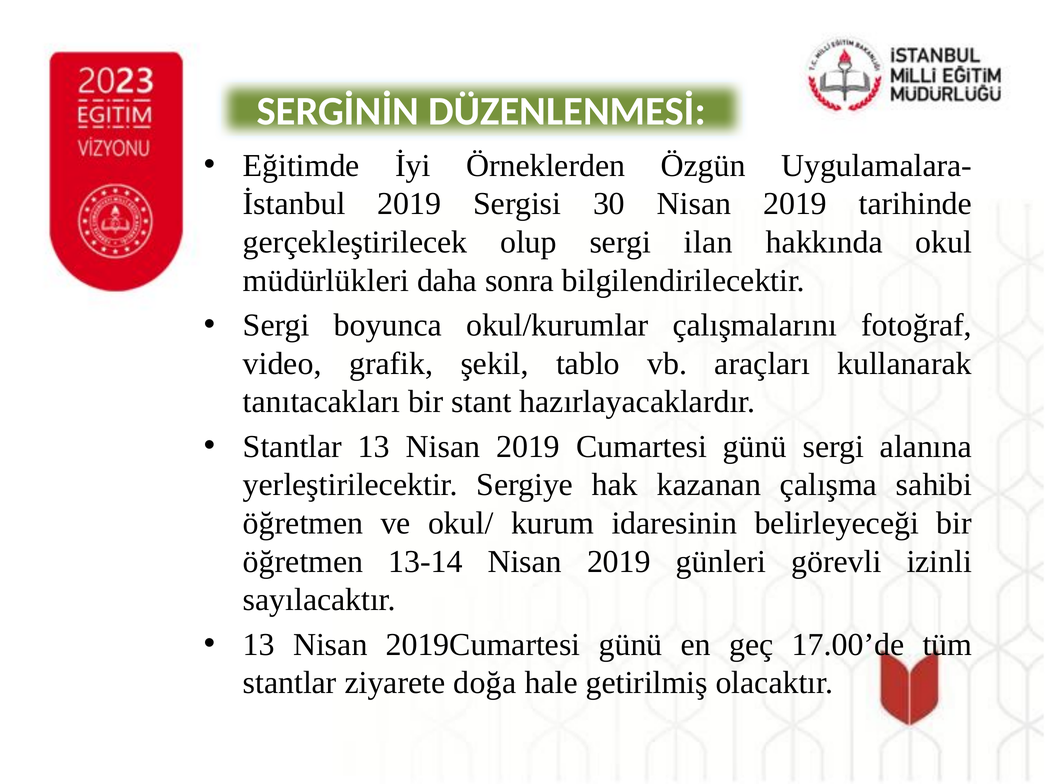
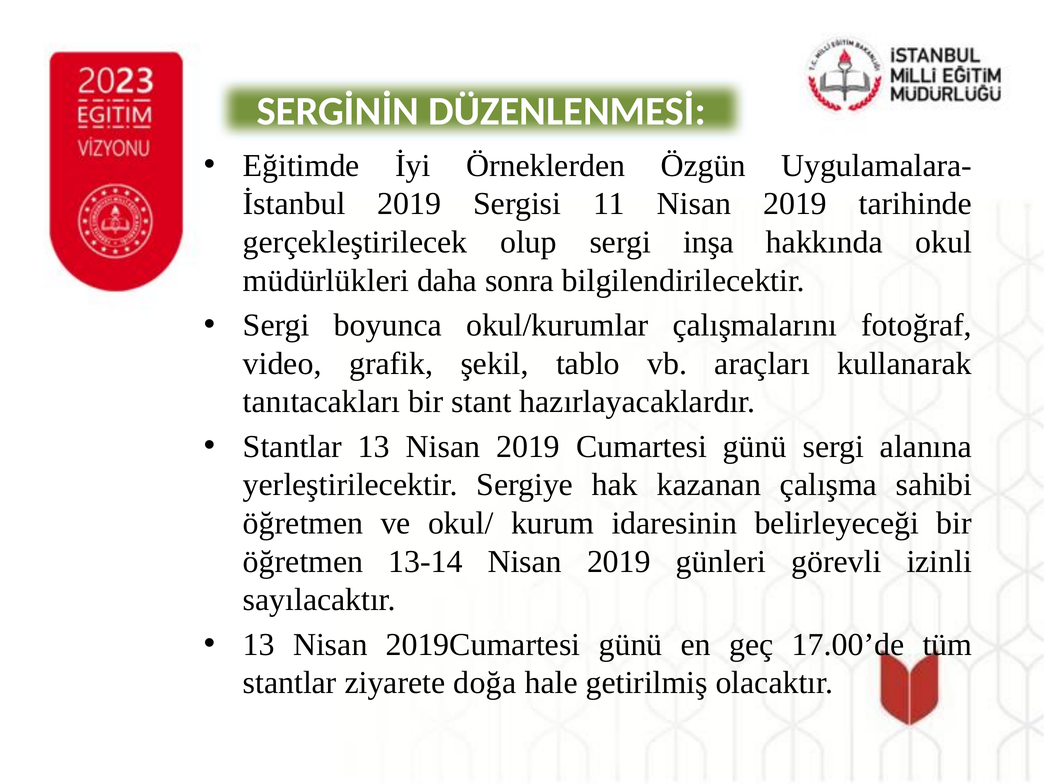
30: 30 -> 11
ilan: ilan -> inşa
